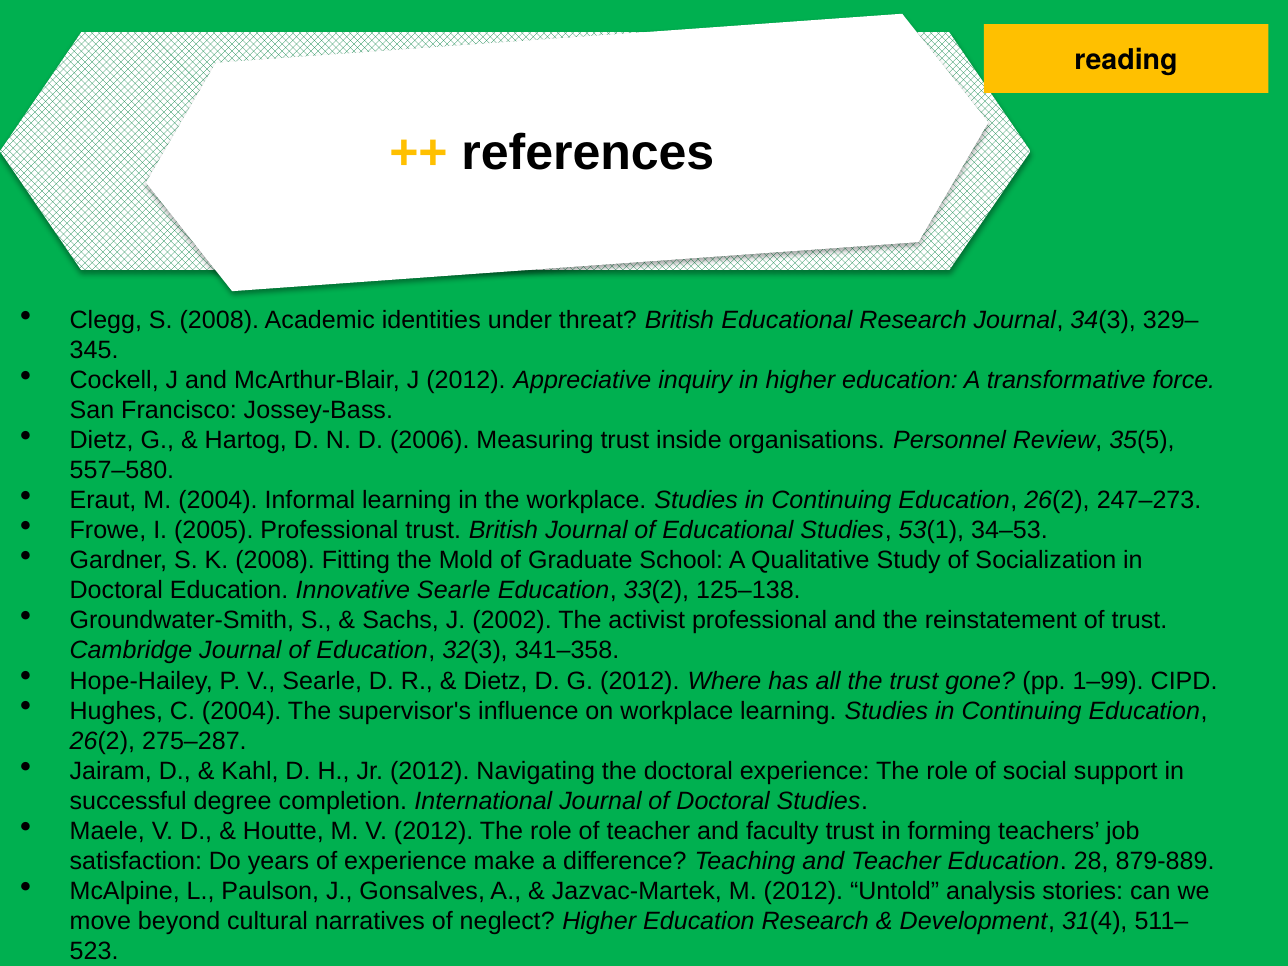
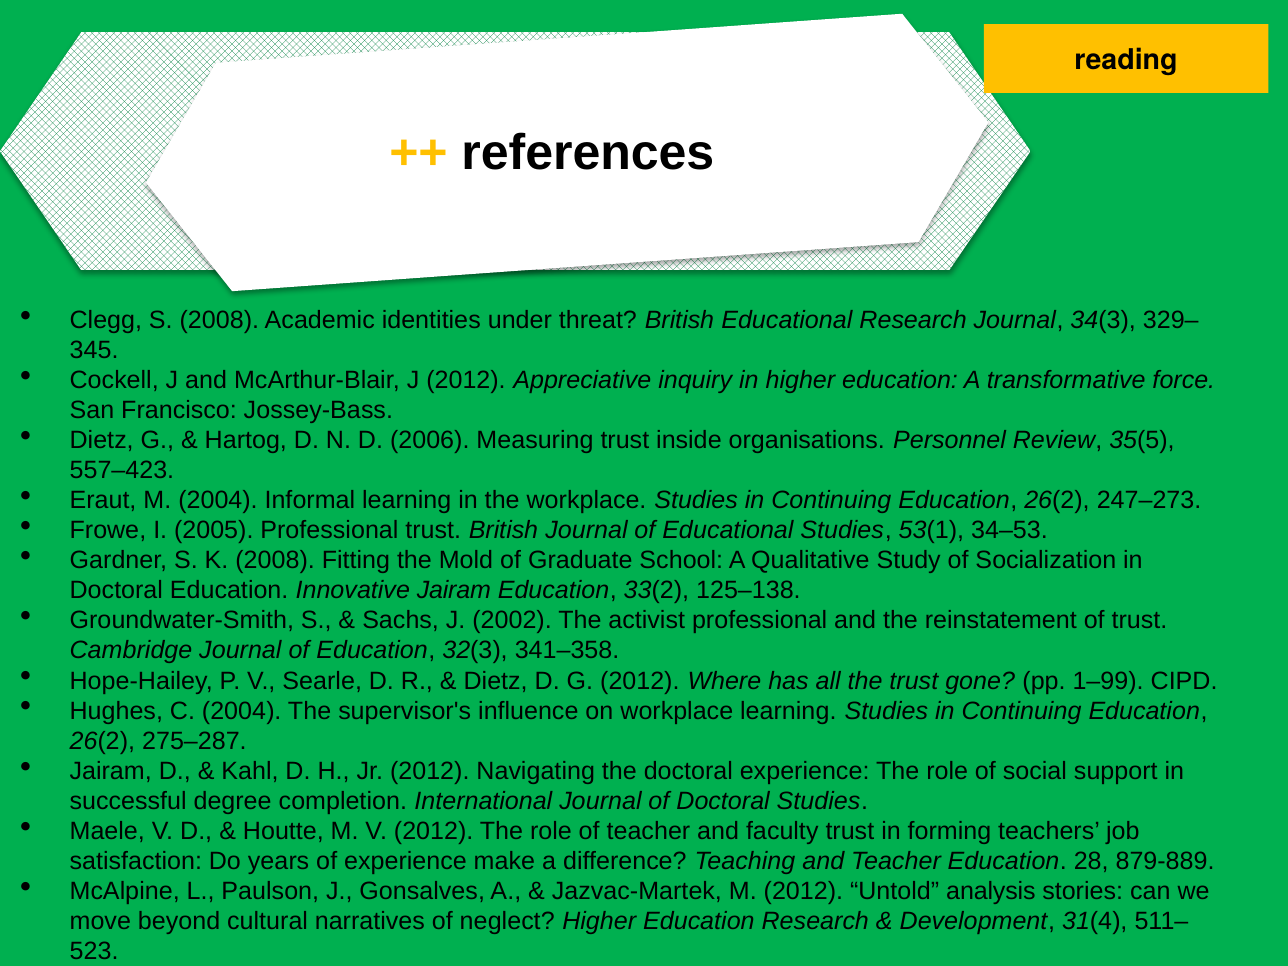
557–580: 557–580 -> 557–423
Innovative Searle: Searle -> Jairam
